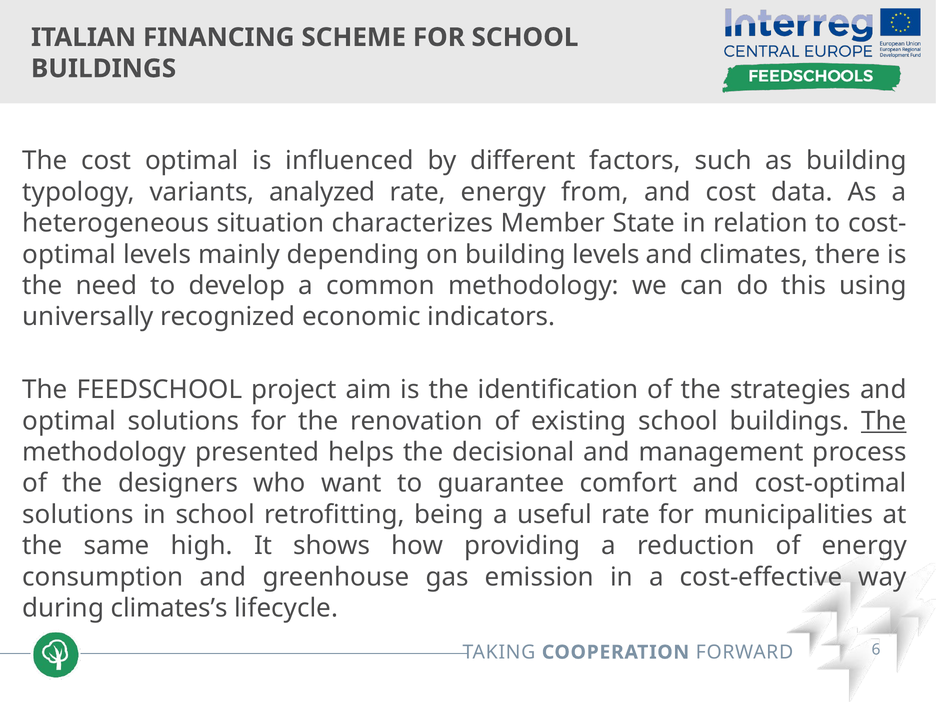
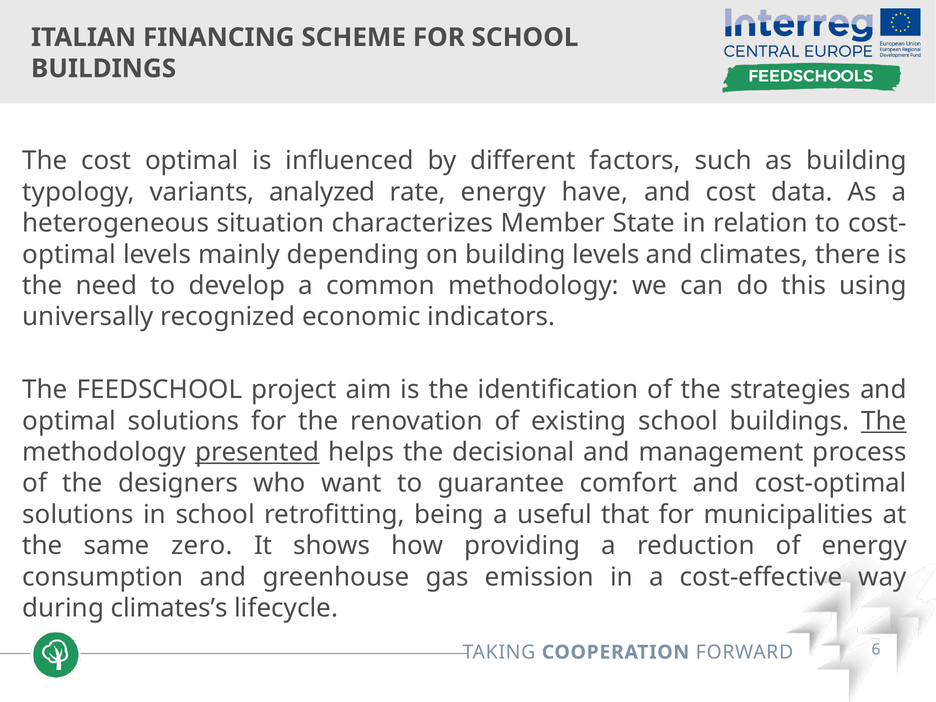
from: from -> have
presented underline: none -> present
useful rate: rate -> that
high: high -> zero
